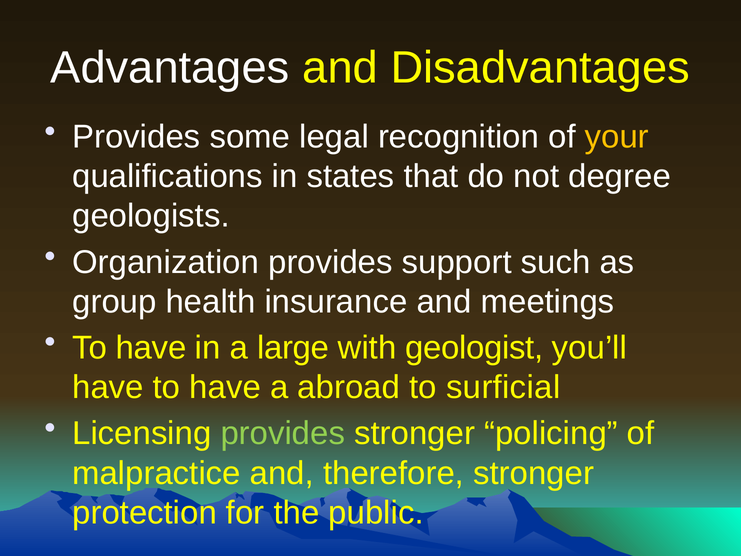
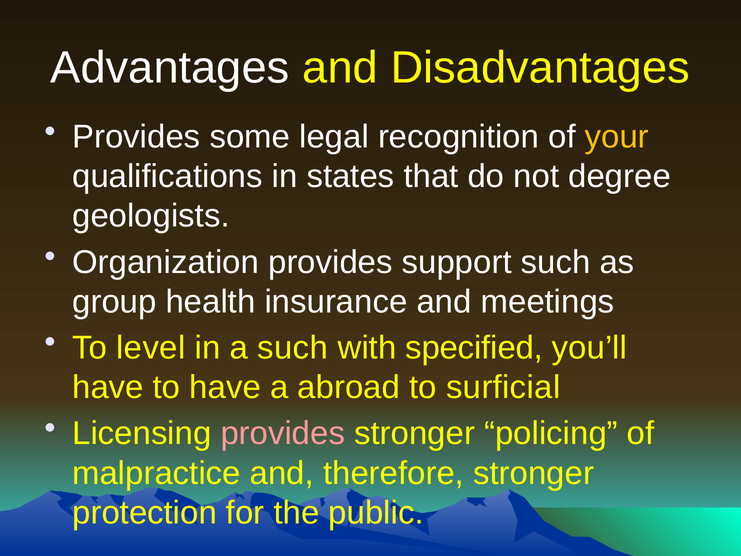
have at (151, 348): have -> level
a large: large -> such
geologist: geologist -> specified
provides at (283, 433) colour: light green -> pink
